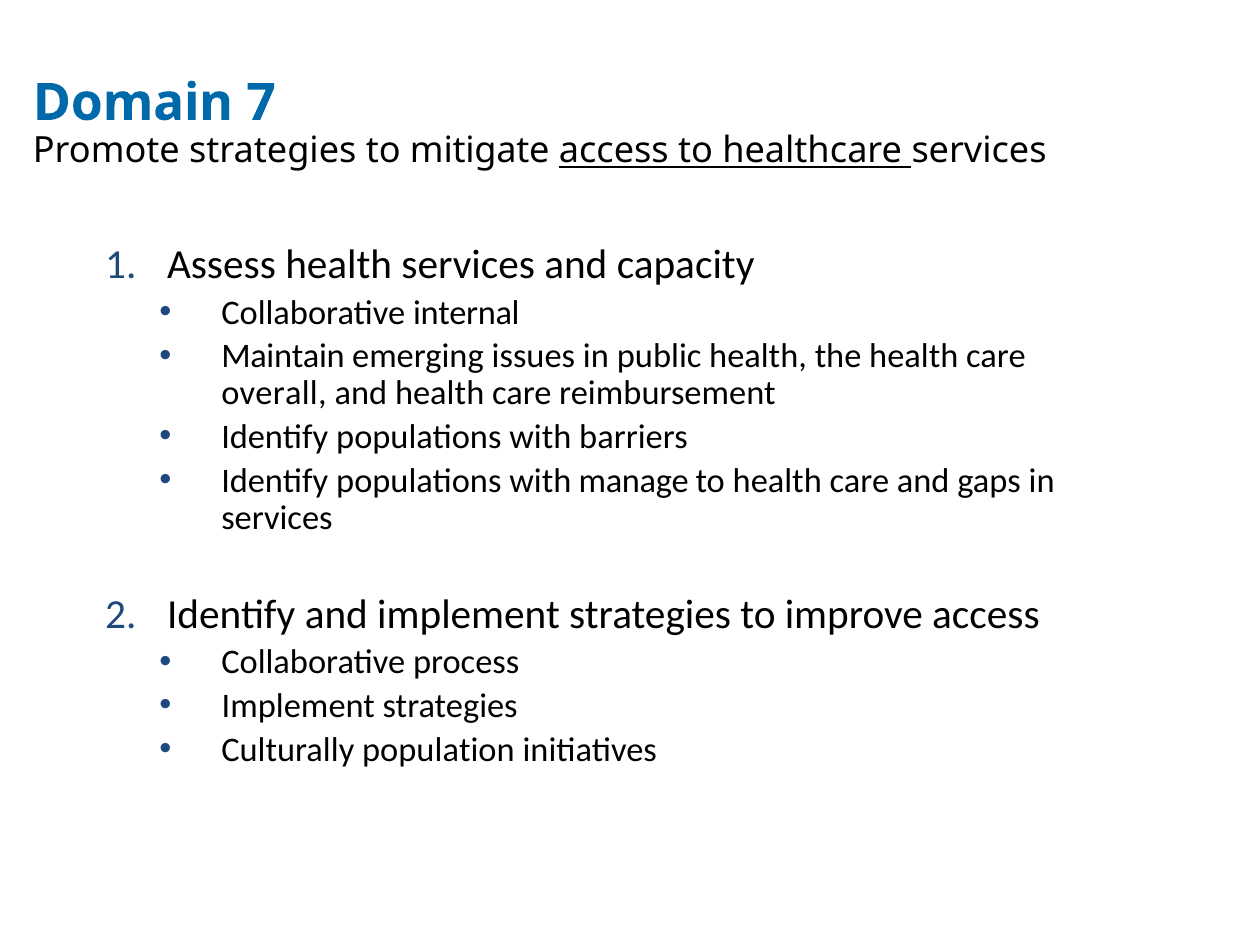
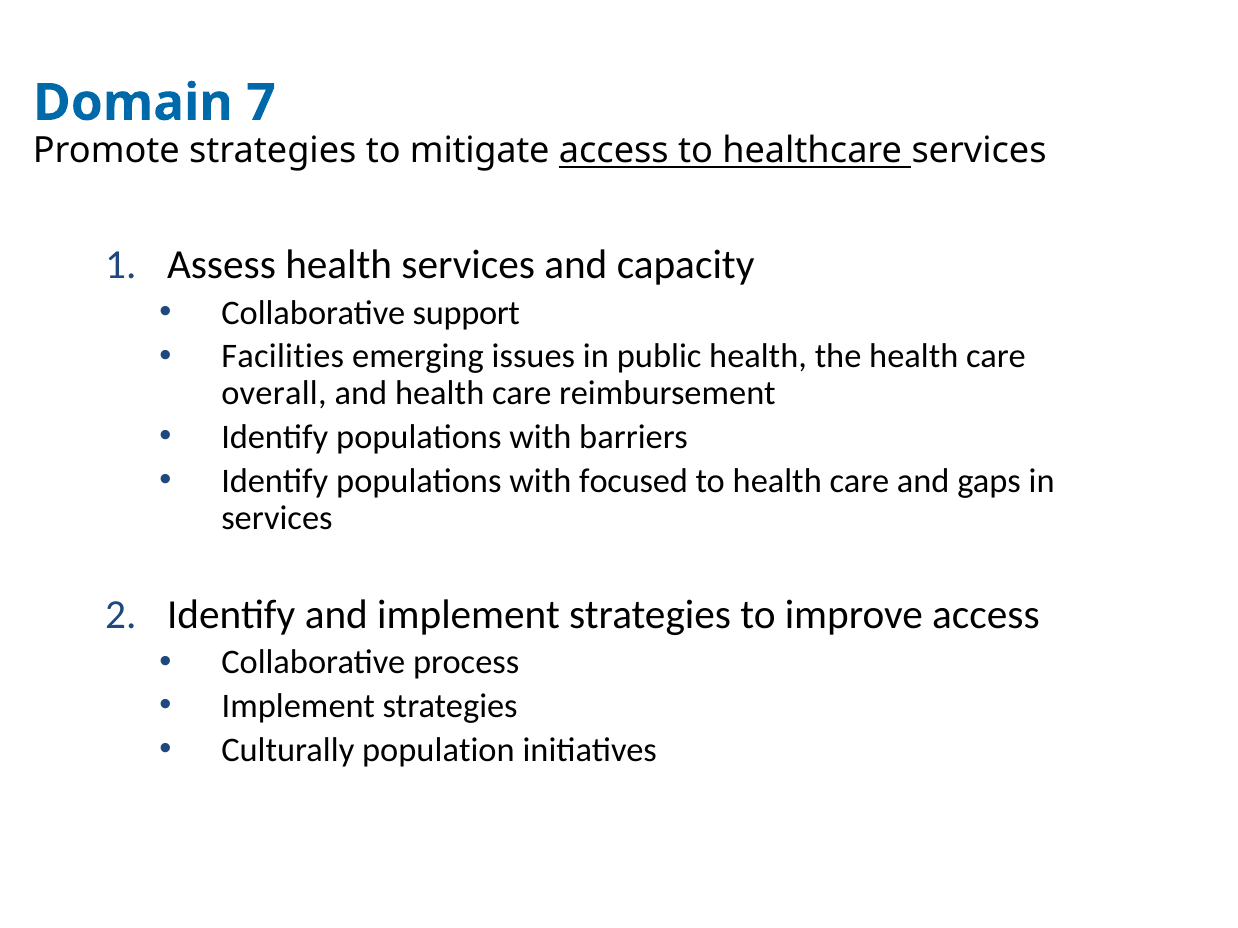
internal: internal -> support
Maintain: Maintain -> Facilities
manage: manage -> focused
